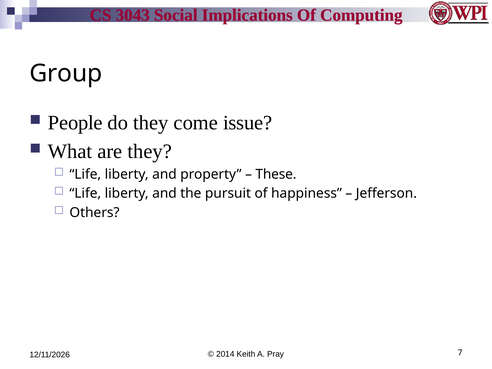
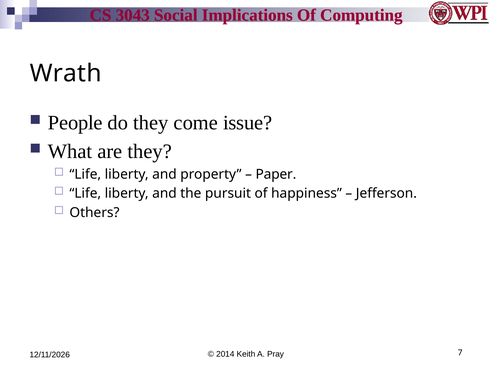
Group: Group -> Wrath
These: These -> Paper
